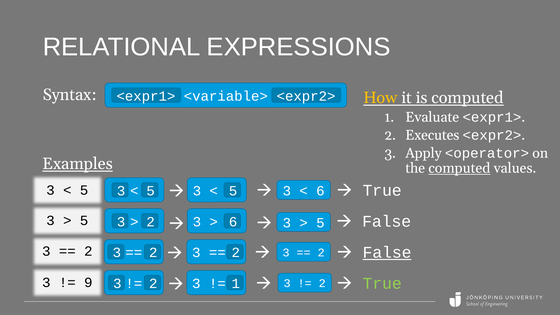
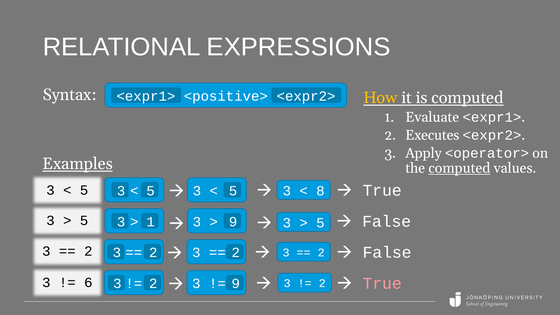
<variable>: <variable> -> <positive>
6 at (320, 191): 6 -> 8
2 at (151, 222): 2 -> 1
6 at (233, 222): 6 -> 9
False at (387, 252) underline: present -> none
9: 9 -> 6
True at (382, 283) colour: light green -> pink
1 at (236, 284): 1 -> 9
